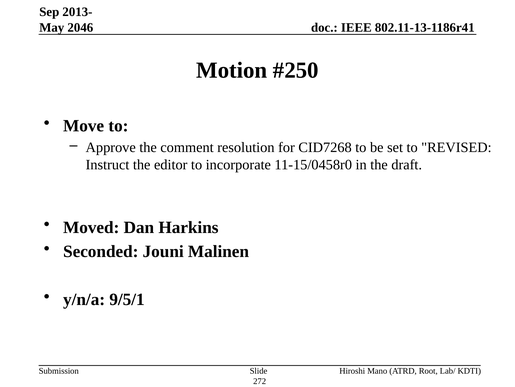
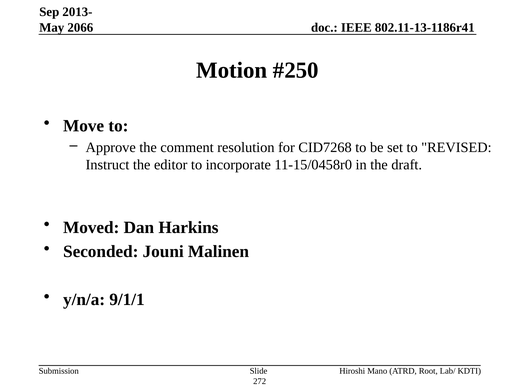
2046: 2046 -> 2066
9/5/1: 9/5/1 -> 9/1/1
